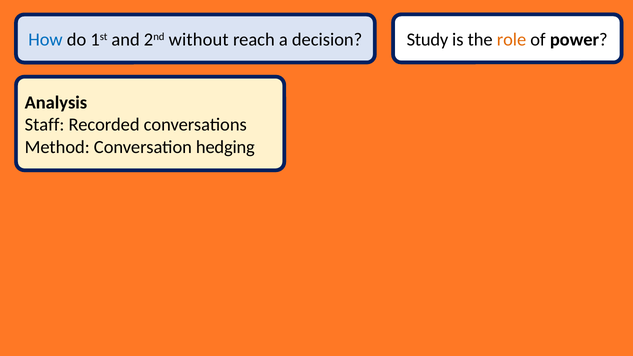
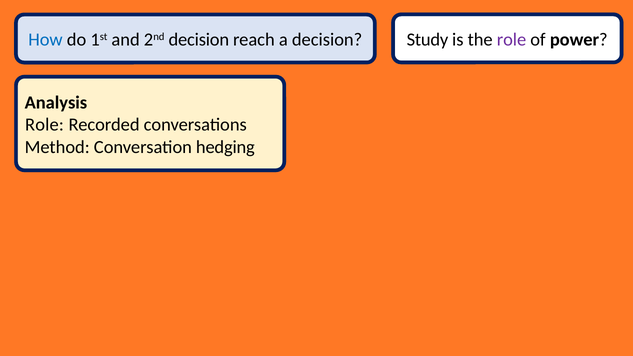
2nd without: without -> decision
role at (512, 40) colour: orange -> purple
Staff at (45, 125): Staff -> Role
